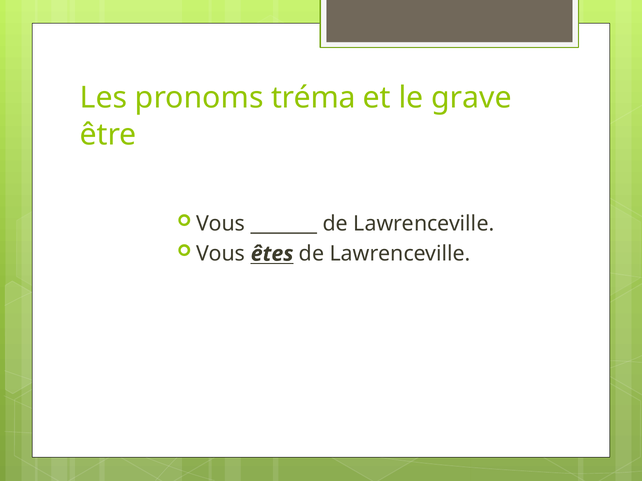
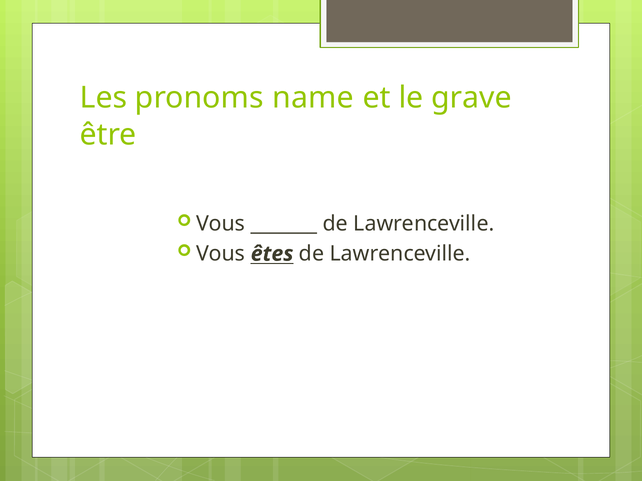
tréma: tréma -> name
